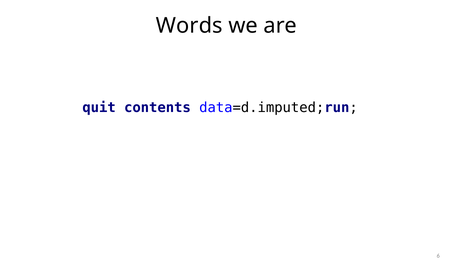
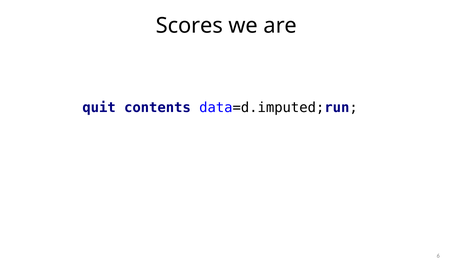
Words: Words -> Scores
